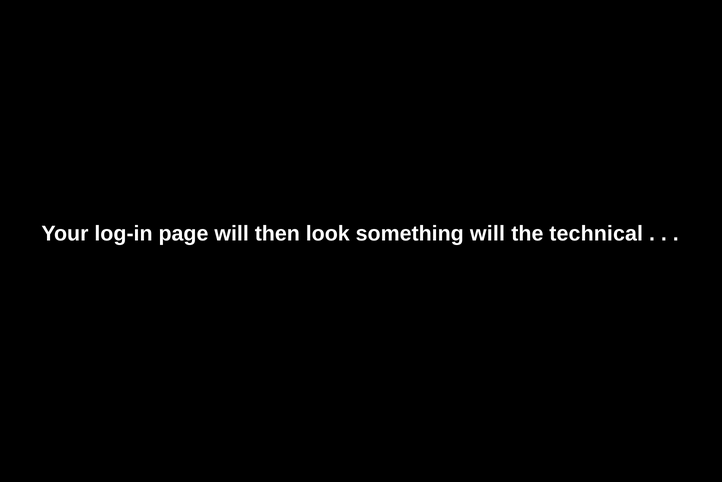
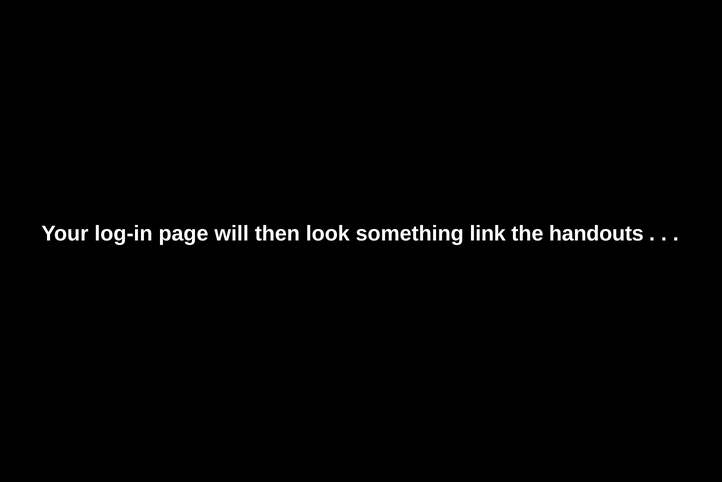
something will: will -> link
technical: technical -> handouts
